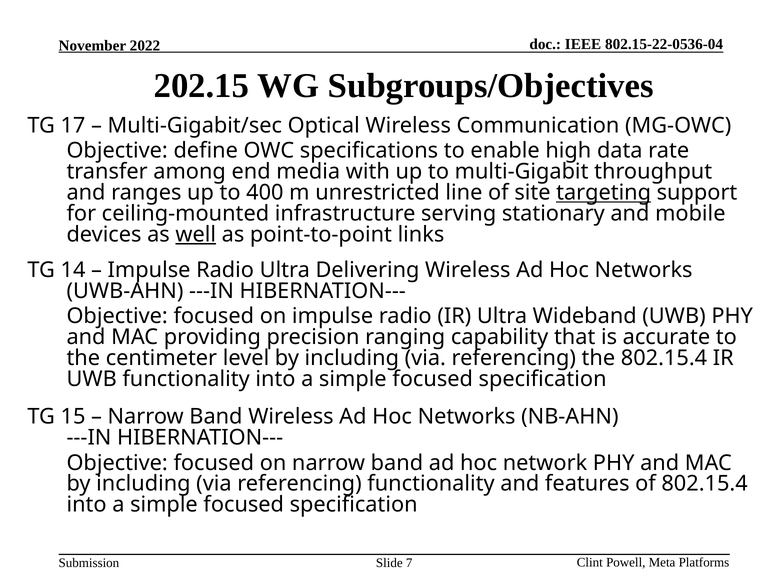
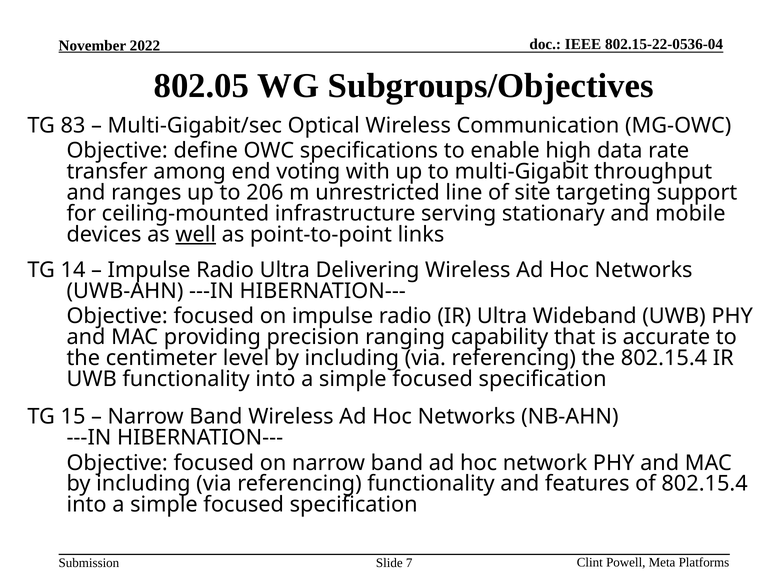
202.15: 202.15 -> 802.05
17: 17 -> 83
media: media -> voting
400: 400 -> 206
targeting underline: present -> none
